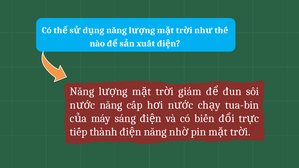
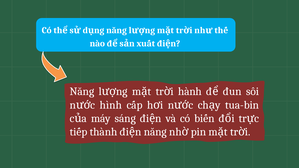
giám: giám -> hành
năng at (111, 105): năng -> hình
